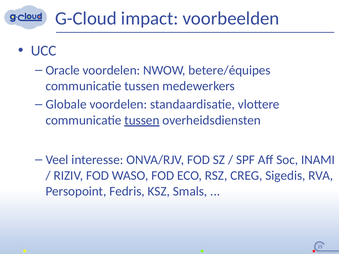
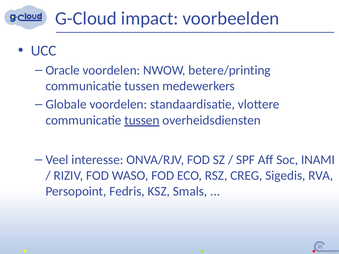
betere/équipes: betere/équipes -> betere/printing
